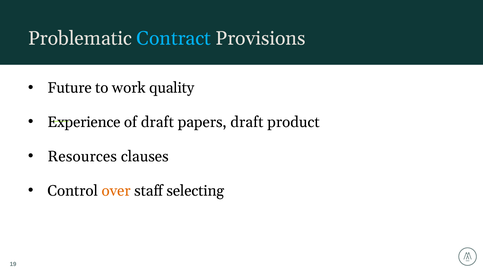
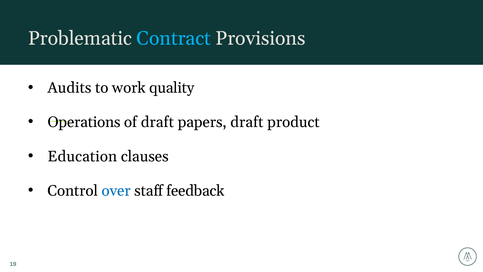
Future: Future -> Audits
Experience: Experience -> Operations
Resources: Resources -> Education
over colour: orange -> blue
selecting: selecting -> feedback
